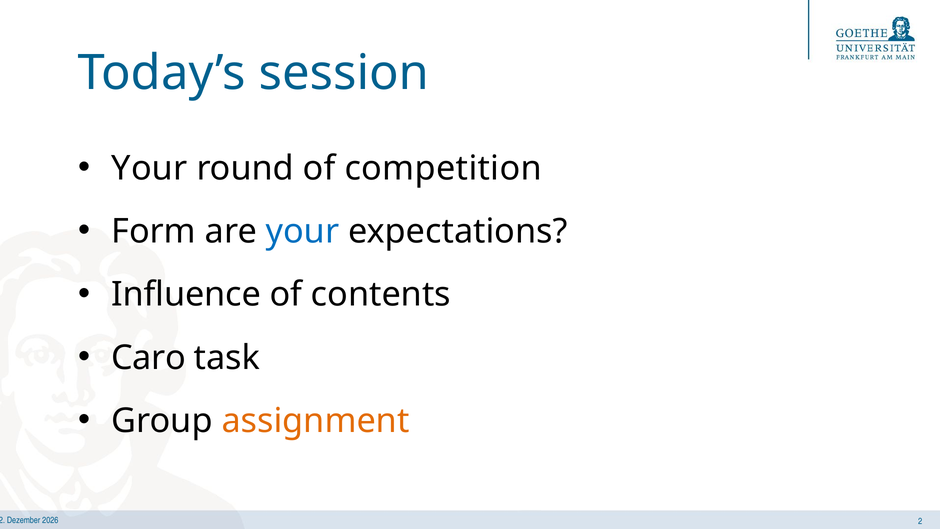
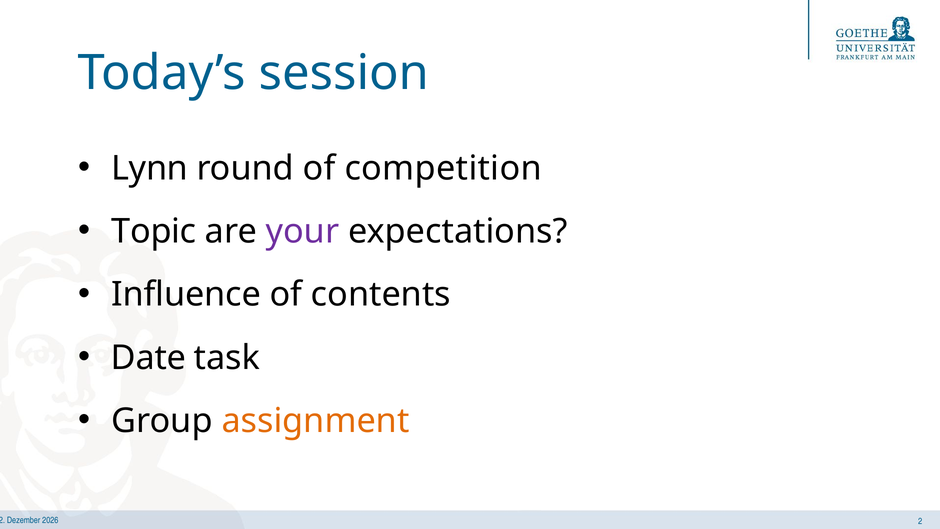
Your at (149, 168): Your -> Lynn
Form: Form -> Topic
your at (302, 231) colour: blue -> purple
Caro: Caro -> Date
